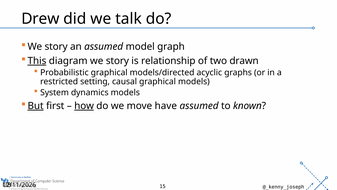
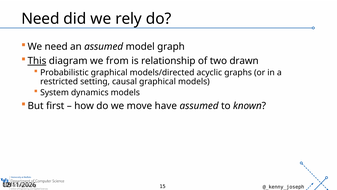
Drew at (40, 19): Drew -> Need
talk: talk -> rely
story at (56, 47): story -> need
diagram we story: story -> from
But underline: present -> none
how underline: present -> none
